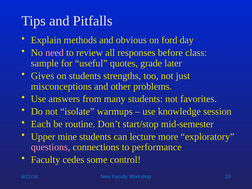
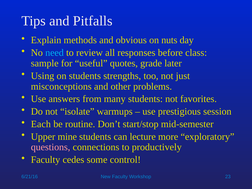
ford: ford -> nuts
need colour: pink -> light blue
Gives: Gives -> Using
knowledge: knowledge -> prestigious
performance: performance -> productively
